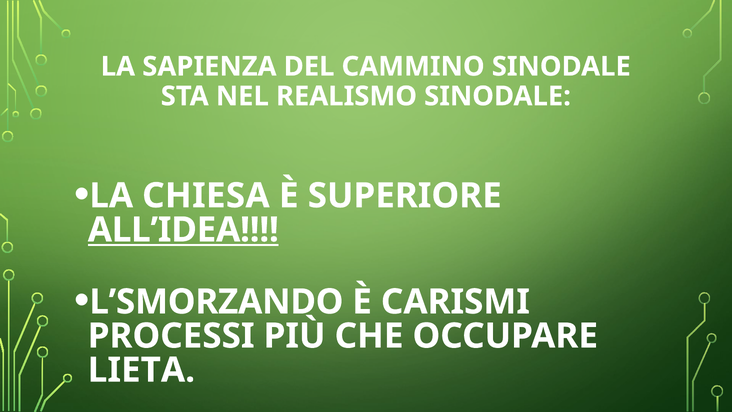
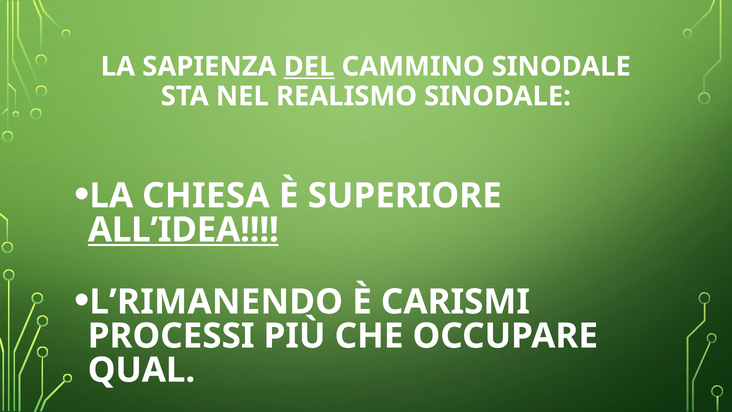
DEL underline: none -> present
L’SMORZANDO: L’SMORZANDO -> L’RIMANENDO
LIETA: LIETA -> QUAL
